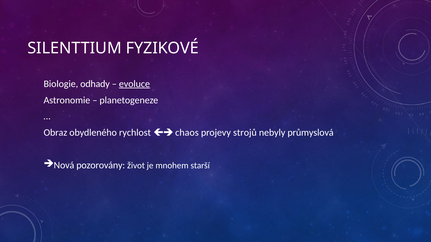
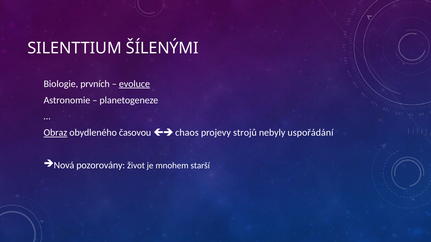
FYZIKOVÉ: FYZIKOVÉ -> ŠÍLENÝMI
odhady: odhady -> prvních
Obraz underline: none -> present
rychlost: rychlost -> časovou
průmyslová: průmyslová -> uspořádání
